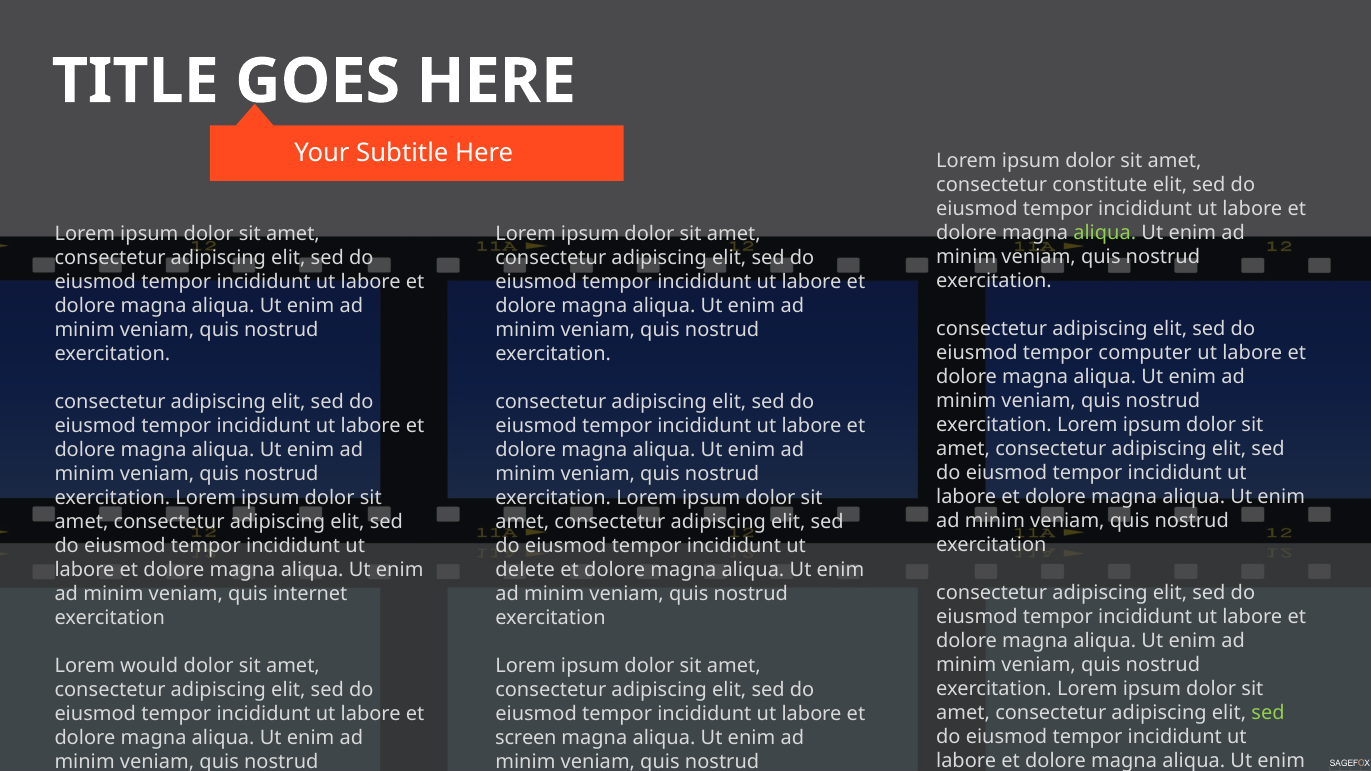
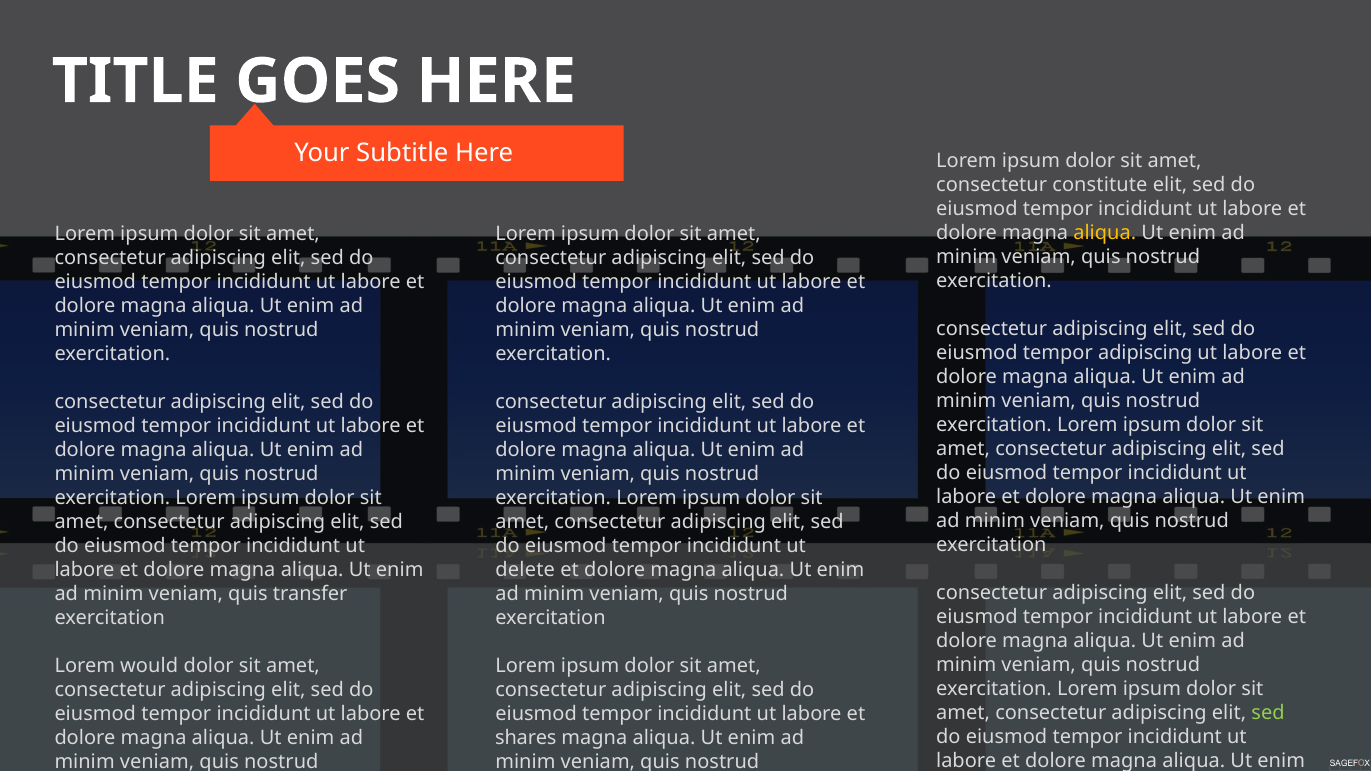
aliqua at (1105, 233) colour: light green -> yellow
tempor computer: computer -> adipiscing
internet: internet -> transfer
screen: screen -> shares
